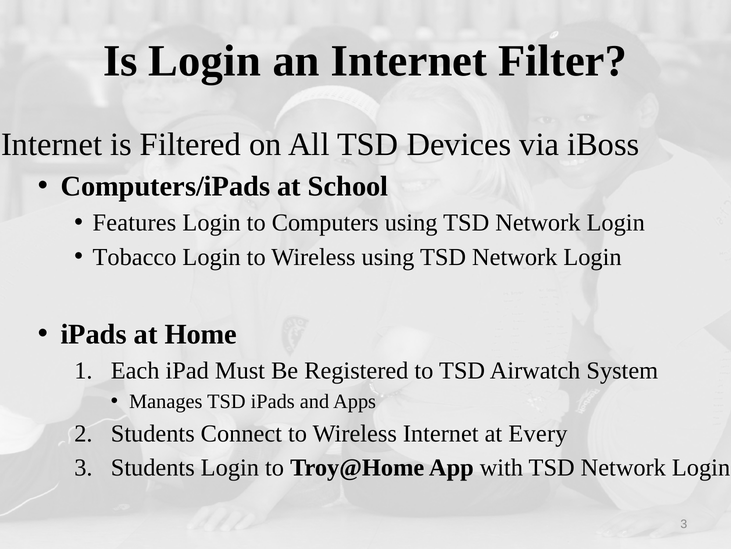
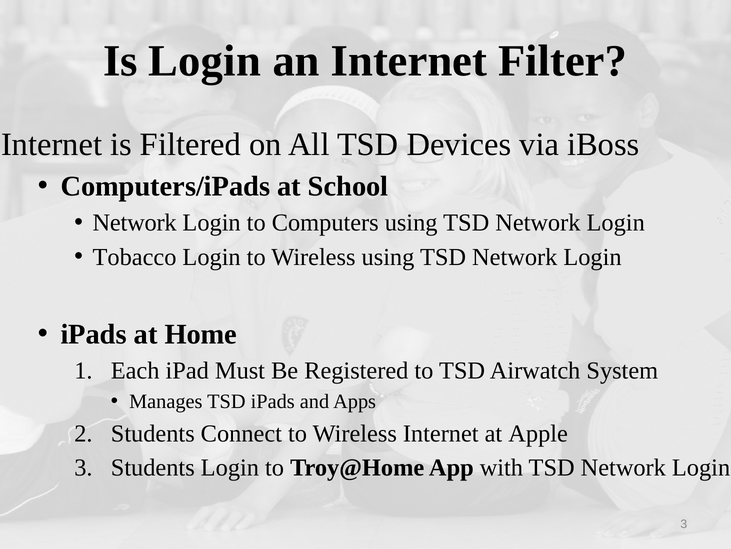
Features at (134, 223): Features -> Network
Every: Every -> Apple
